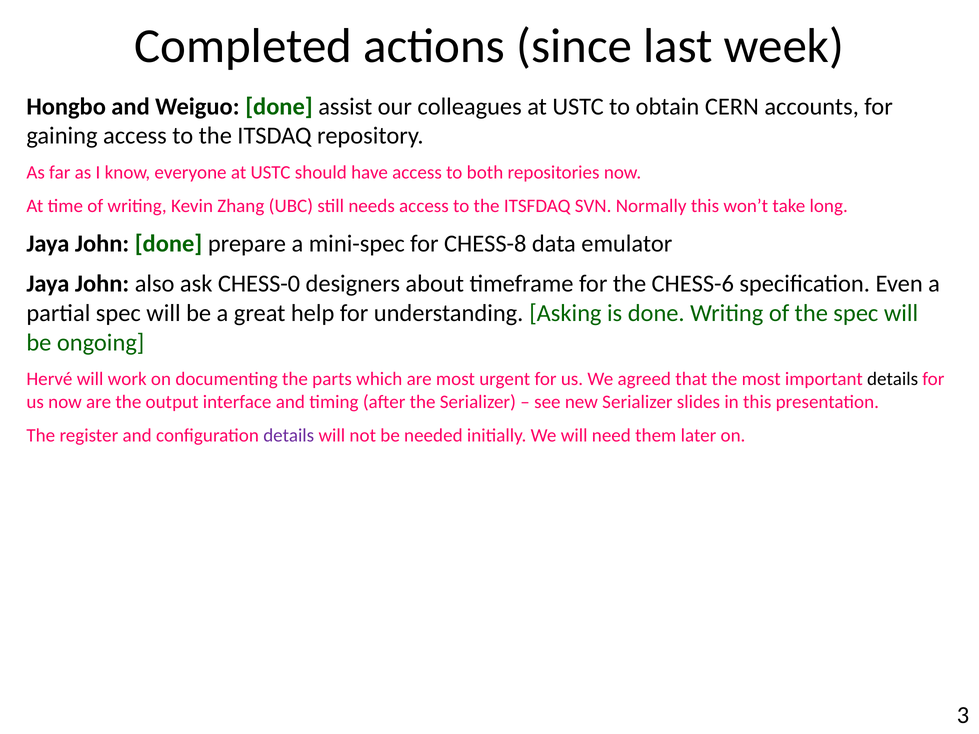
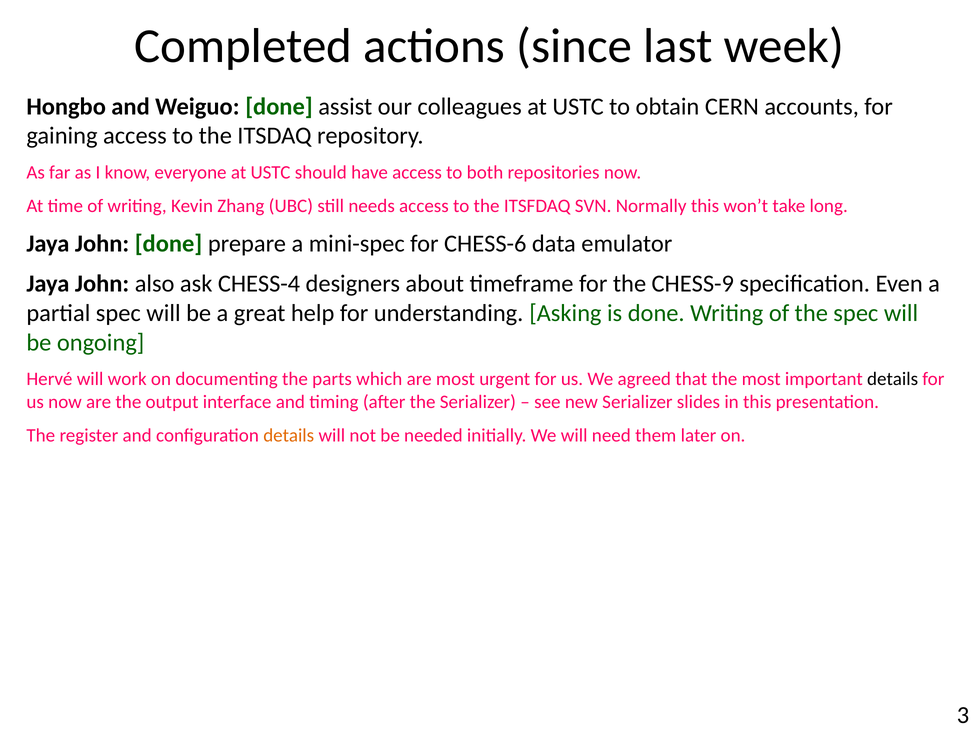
CHESS-8: CHESS-8 -> CHESS-6
CHESS-0: CHESS-0 -> CHESS-4
CHESS-6: CHESS-6 -> CHESS-9
details at (289, 436) colour: purple -> orange
